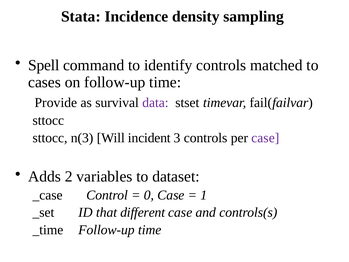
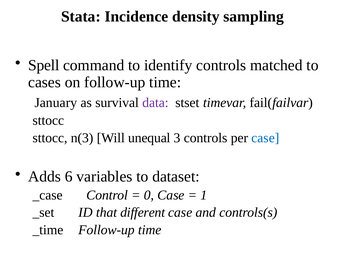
Provide: Provide -> January
incident: incident -> unequal
case at (265, 138) colour: purple -> blue
2: 2 -> 6
